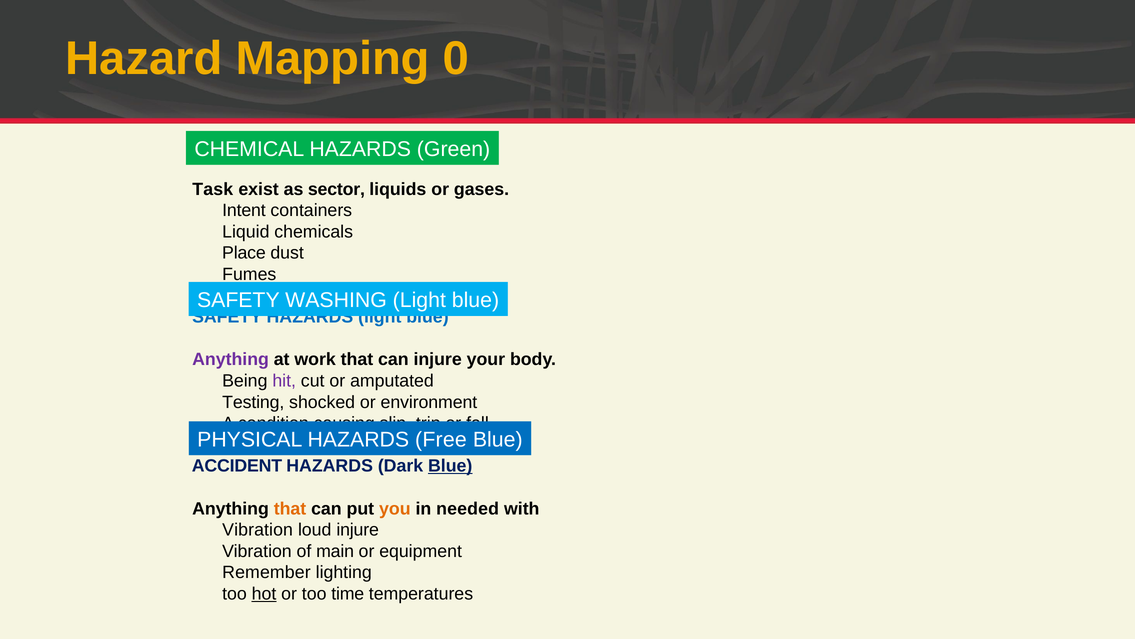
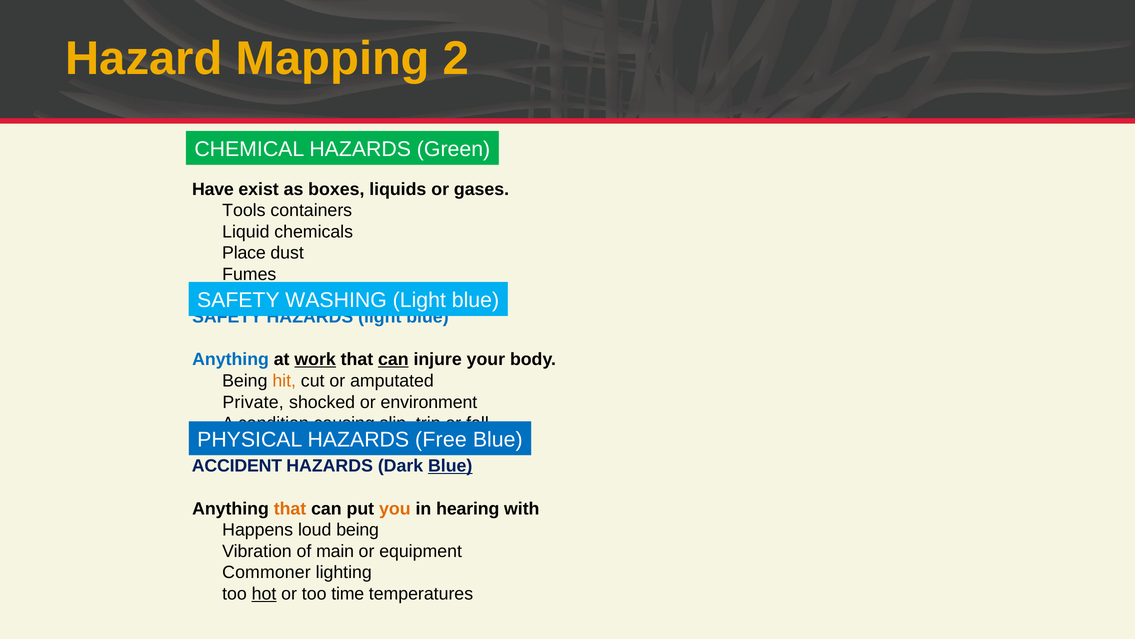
0: 0 -> 2
Task: Task -> Have
sector: sector -> boxes
Intent: Intent -> Tools
Anything at (231, 359) colour: purple -> blue
work underline: none -> present
can at (393, 359) underline: none -> present
hit colour: purple -> orange
Testing: Testing -> Private
needed: needed -> hearing
Vibration at (258, 529): Vibration -> Happens
loud injure: injure -> being
Remember: Remember -> Commoner
